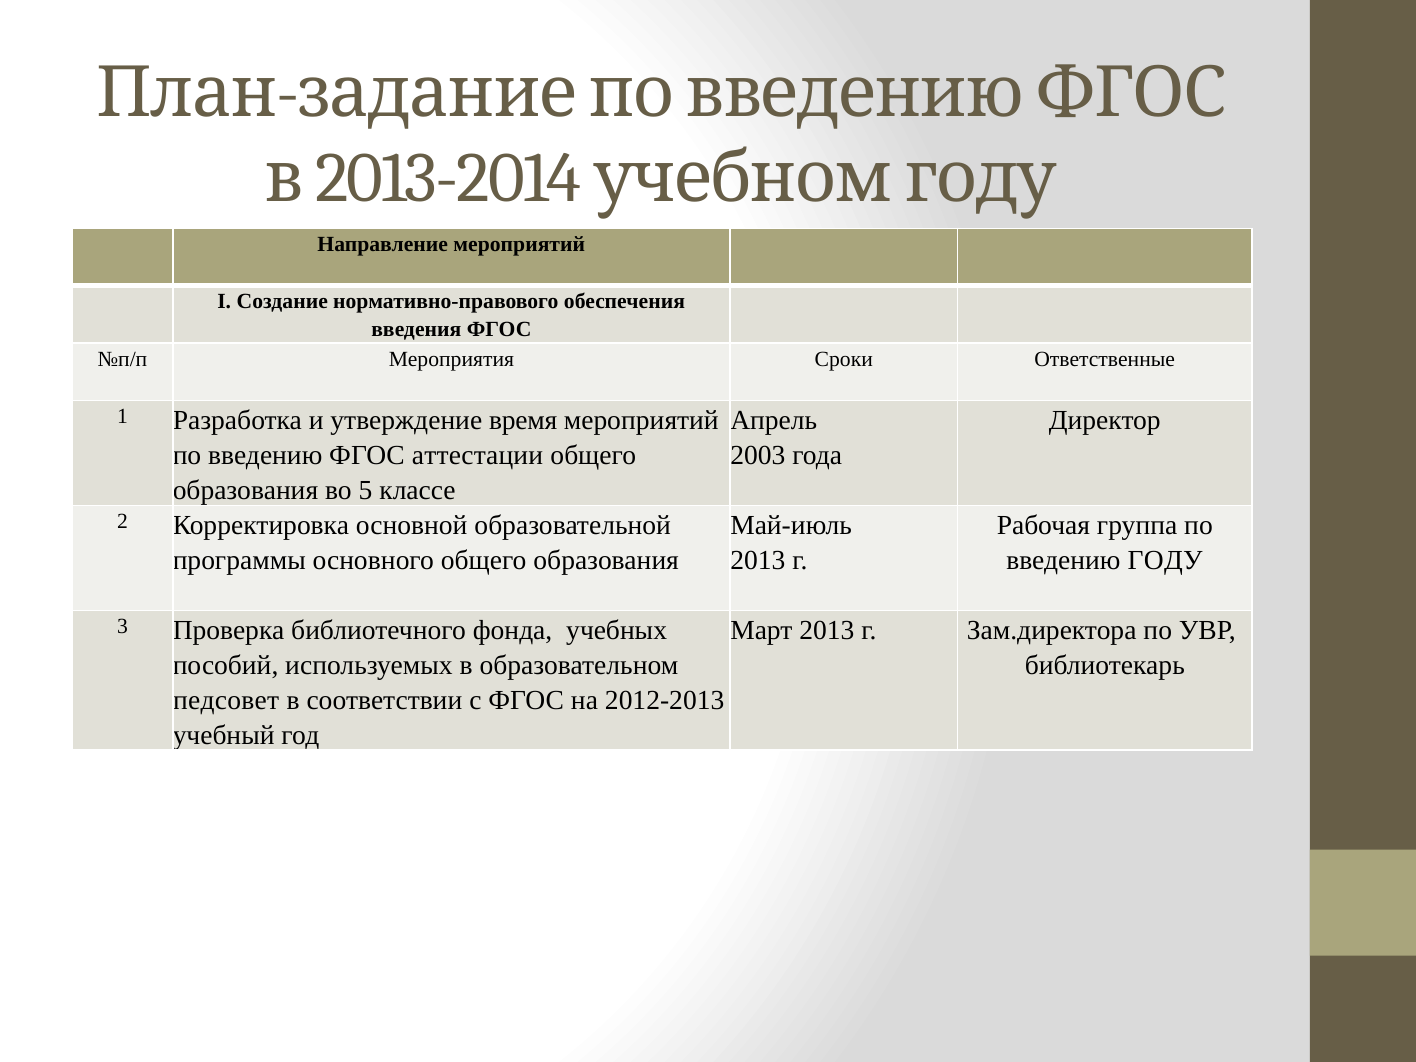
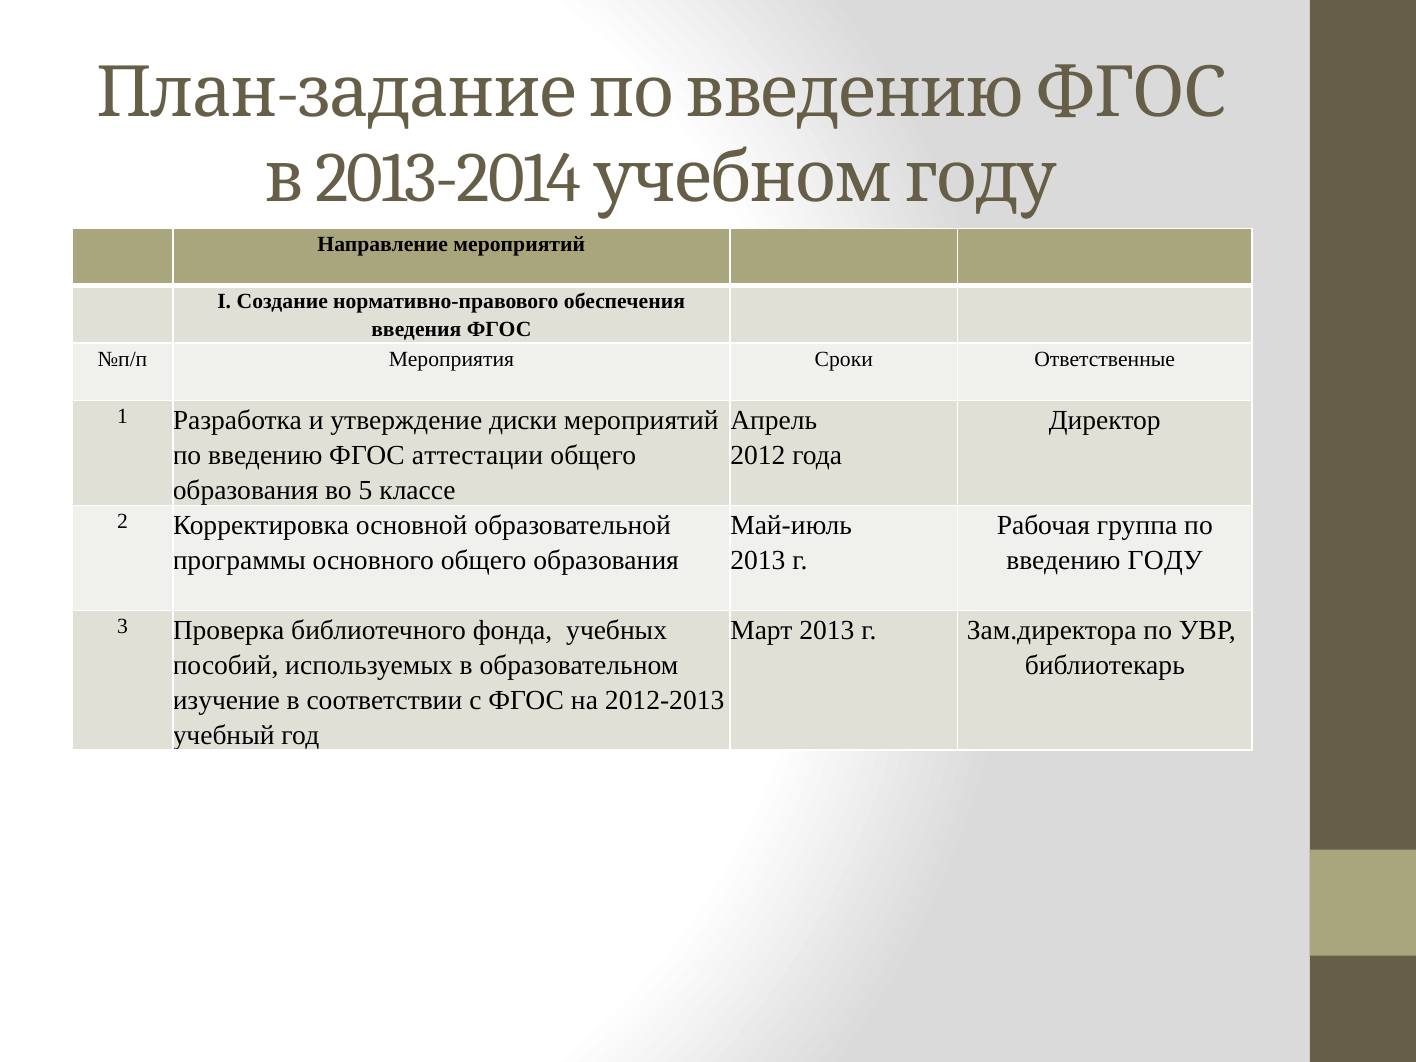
время: время -> диски
2003: 2003 -> 2012
педсовет: педсовет -> изучение
